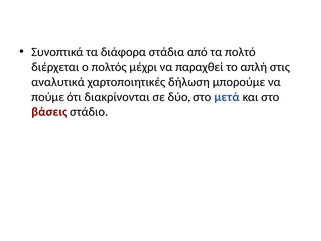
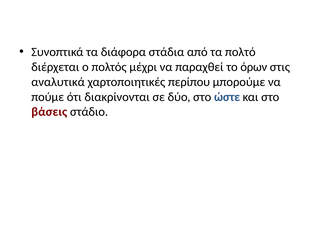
απλή: απλή -> όρων
δήλωση: δήλωση -> περίπου
μετά: μετά -> ώστε
